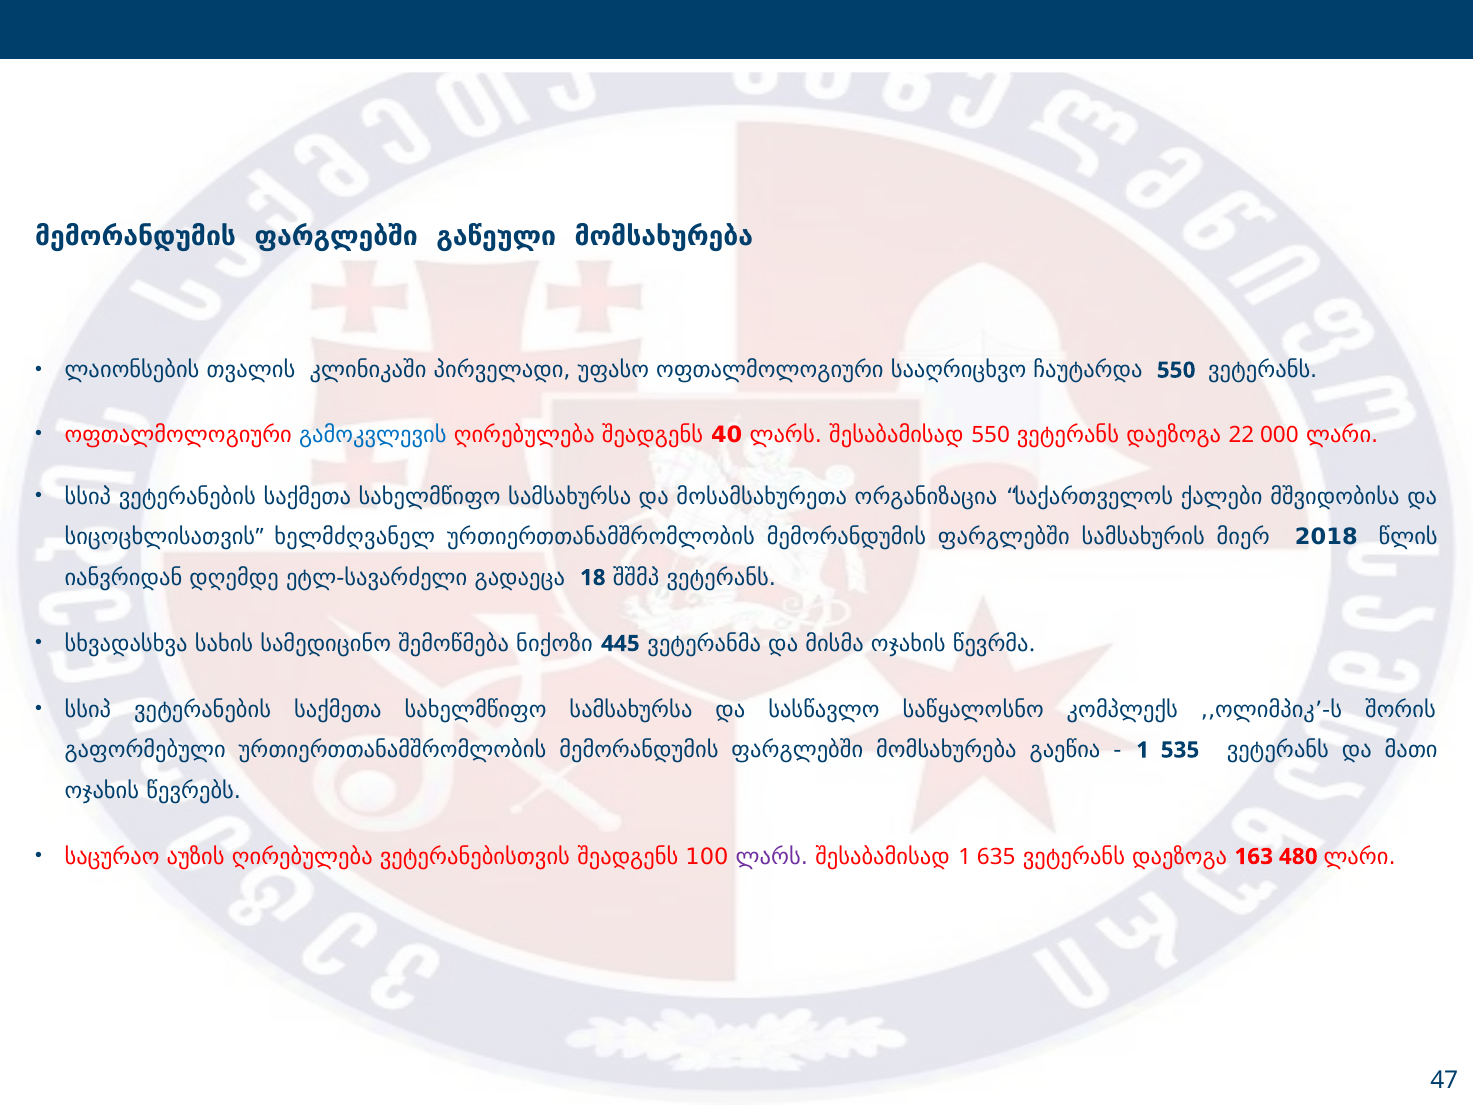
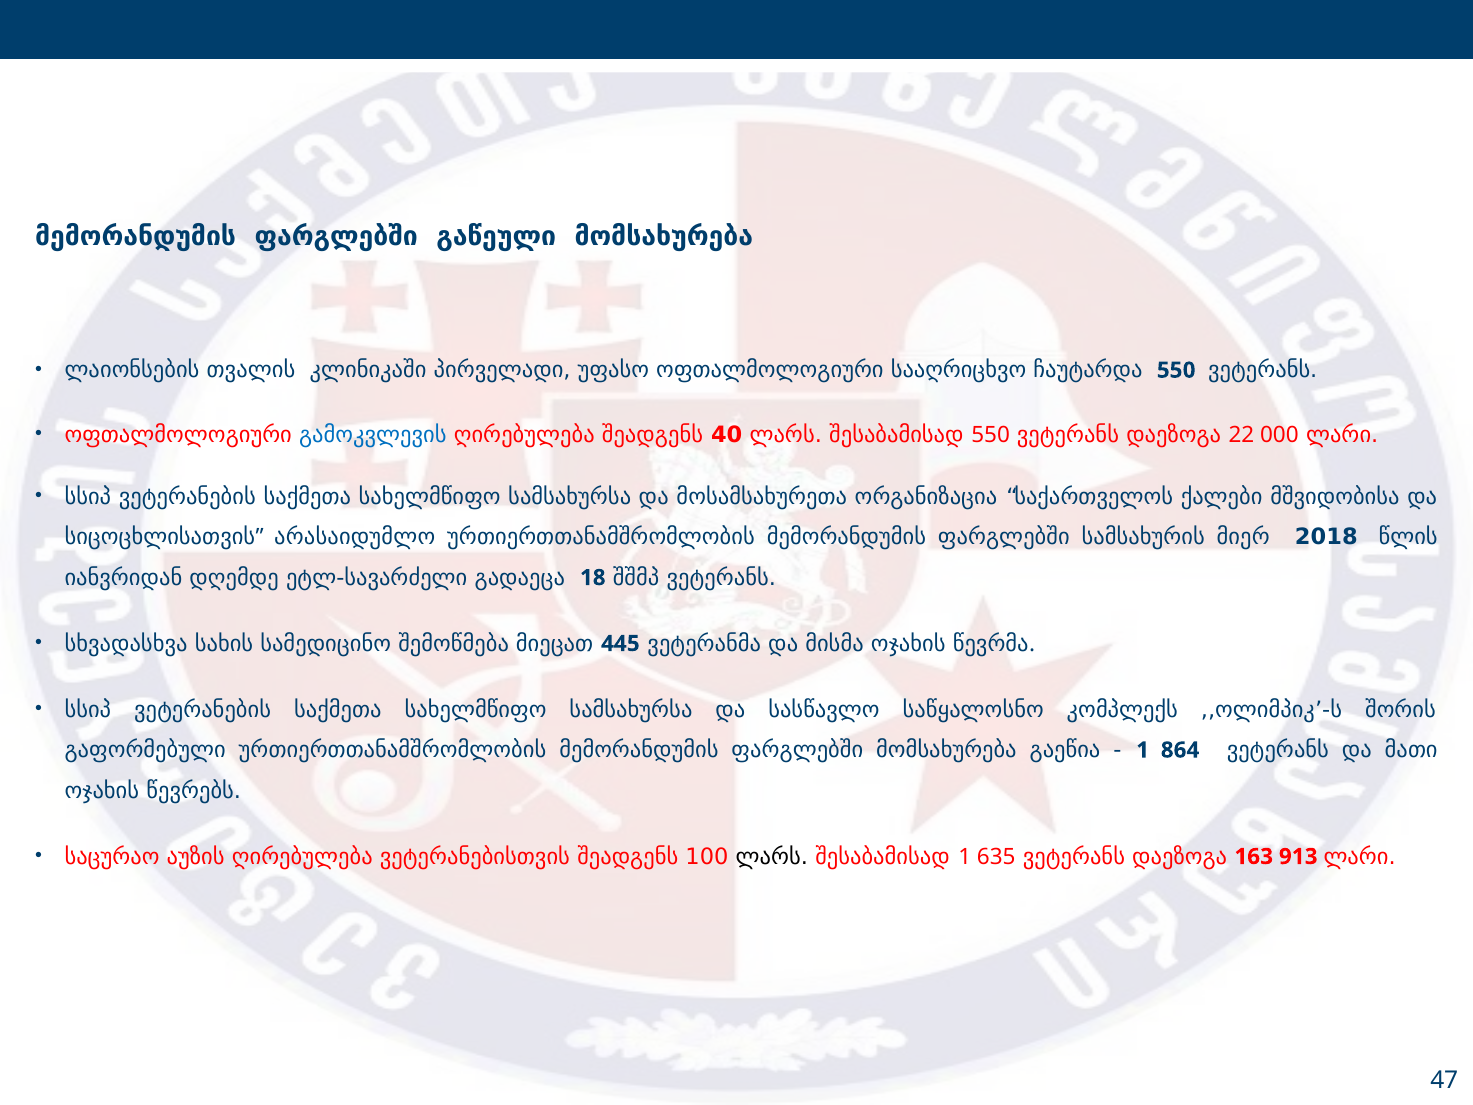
ხელმძღვანელ: ხელმძღვანელ -> არასაიდუმლო
ნიქოზი: ნიქოზი -> მიეცათ
535: 535 -> 864
ლარს at (772, 856) colour: purple -> black
480: 480 -> 913
